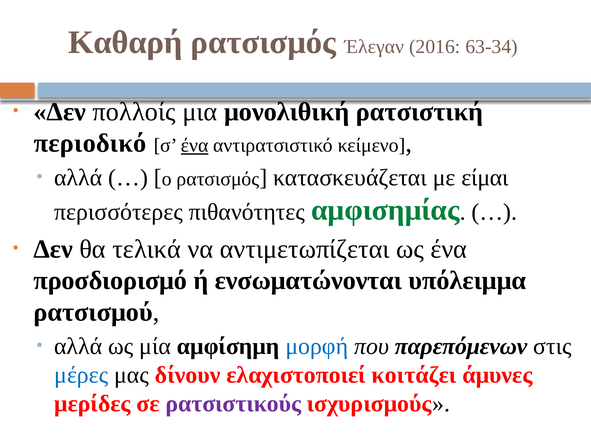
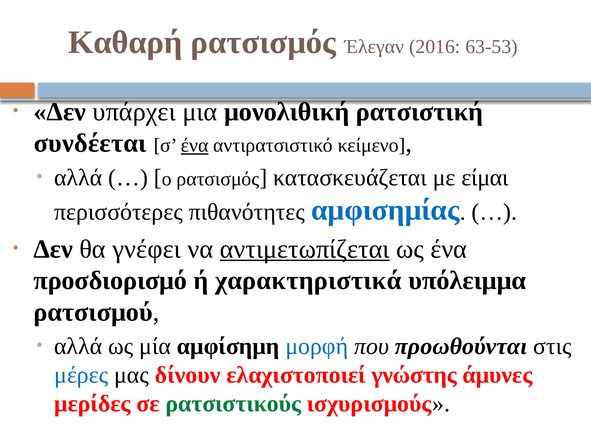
63-34: 63-34 -> 63-53
πολλοίς: πολλοίς -> υπάρχει
περιοδικό: περιοδικό -> συνδέεται
αμφισημίας colour: green -> blue
τελικά: τελικά -> γνέφει
αντιμετωπίζεται underline: none -> present
ενσωματώνονται: ενσωματώνονται -> χαρακτηριστικά
παρεπόμενων: παρεπόμενων -> προωθούνται
κοιτάζει: κοιτάζει -> γνώστης
ρατσιστικούς colour: purple -> green
